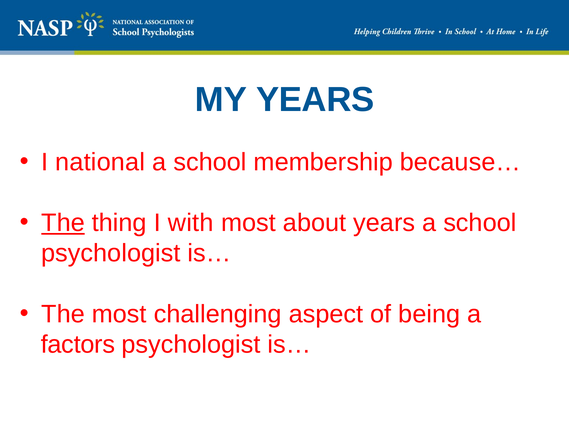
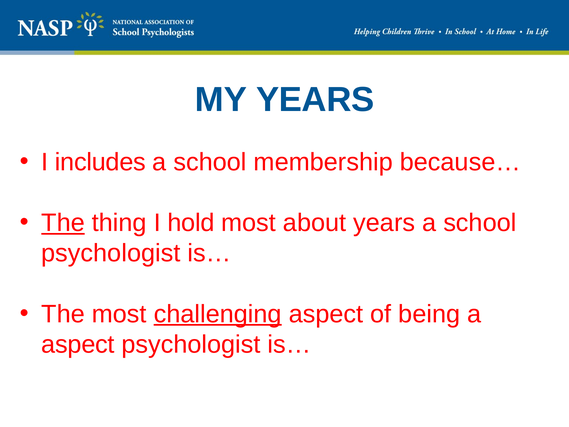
national: national -> includes
with: with -> hold
challenging underline: none -> present
factors at (78, 344): factors -> aspect
